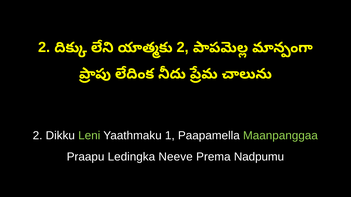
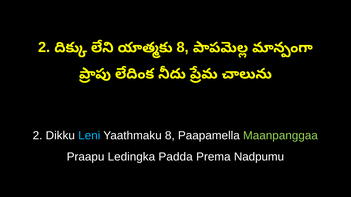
2 at (183, 48): 2 -> 8
Leni colour: light green -> light blue
Yaathmaku 1: 1 -> 8
Neeve: Neeve -> Padda
